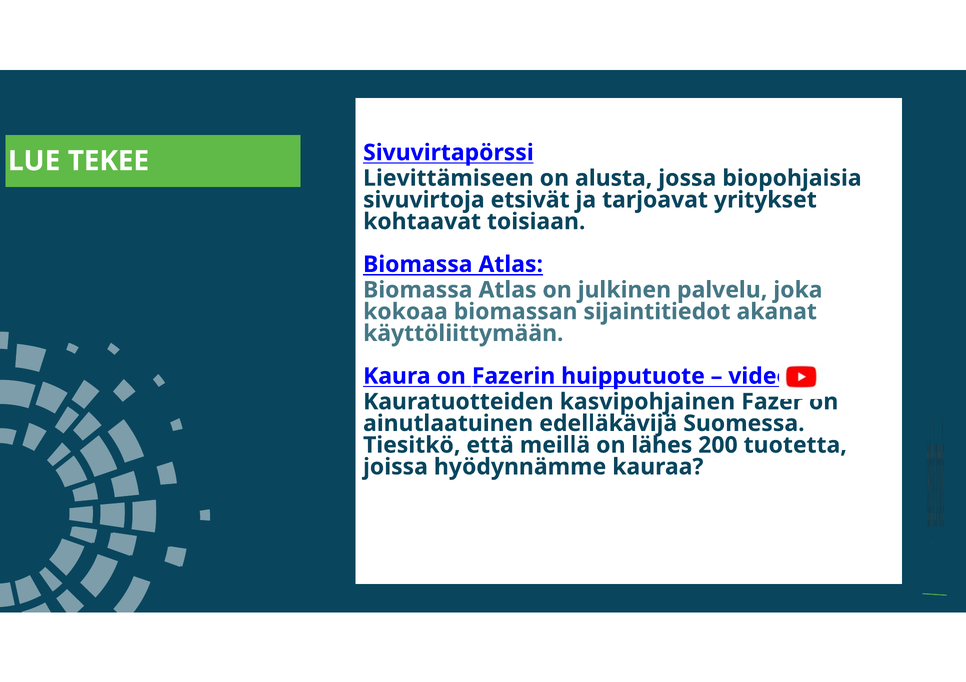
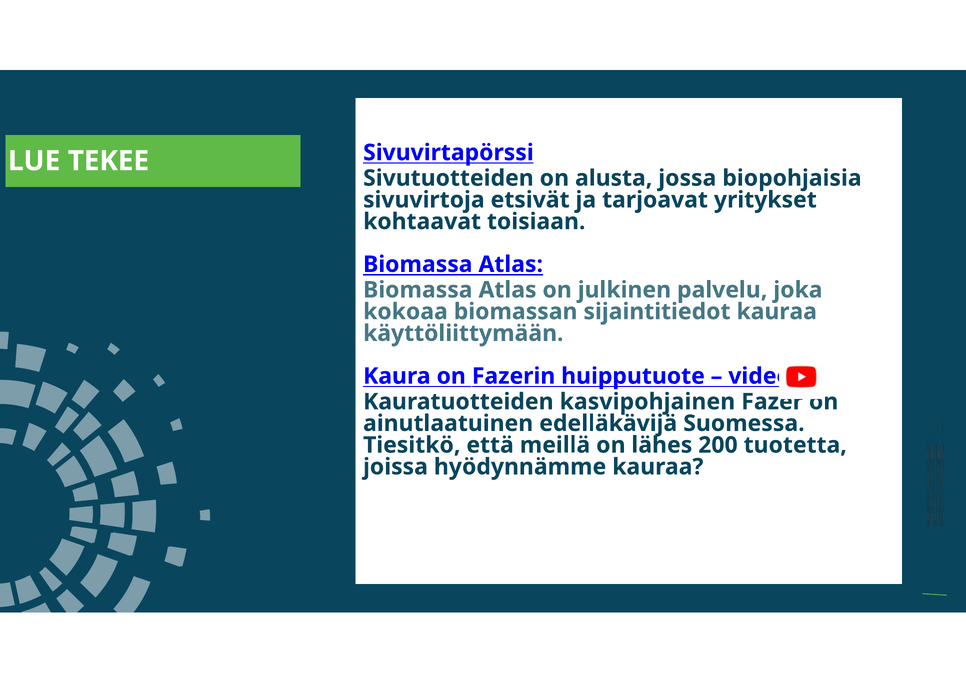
Lievittämiseen: Lievittämiseen -> Sivutuotteiden
sijaintitiedot akanat: akanat -> kauraa
